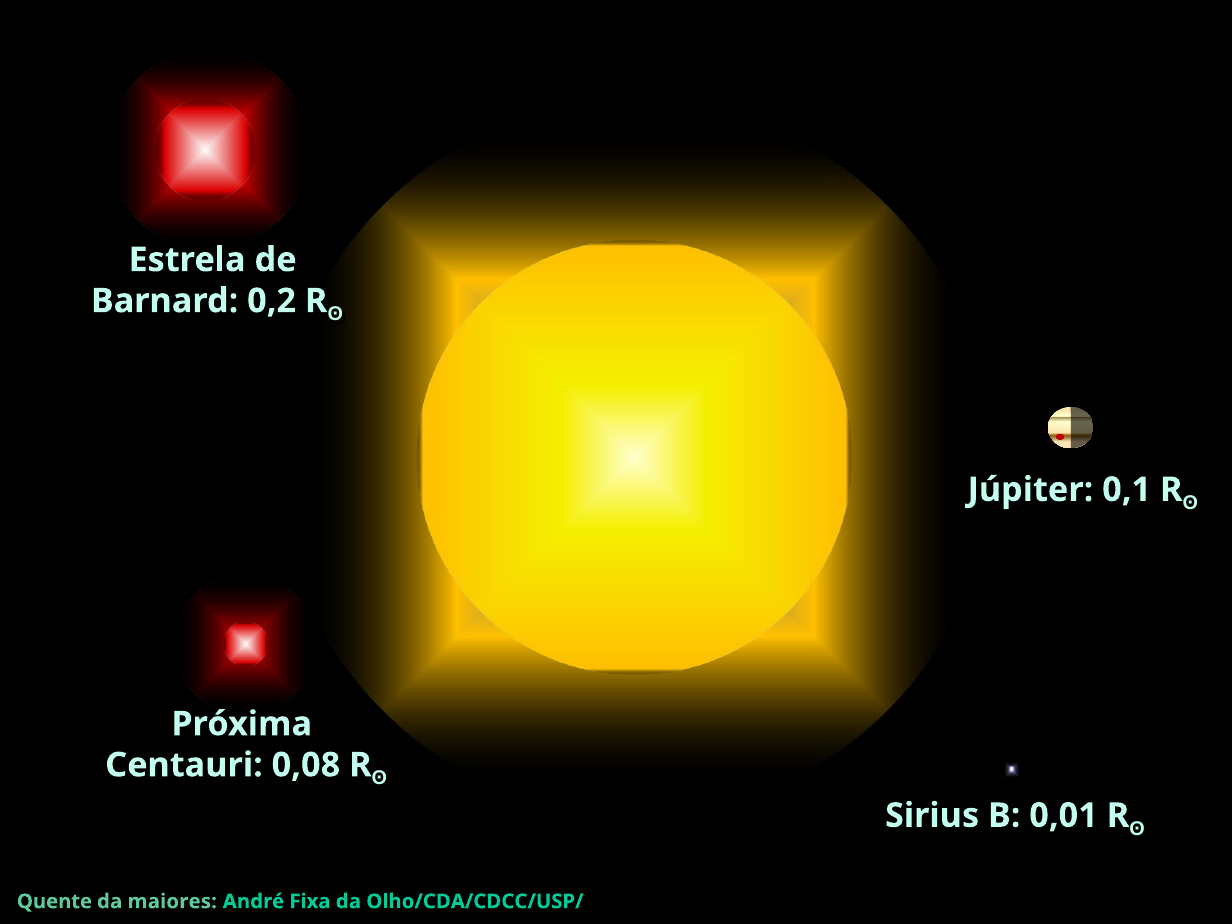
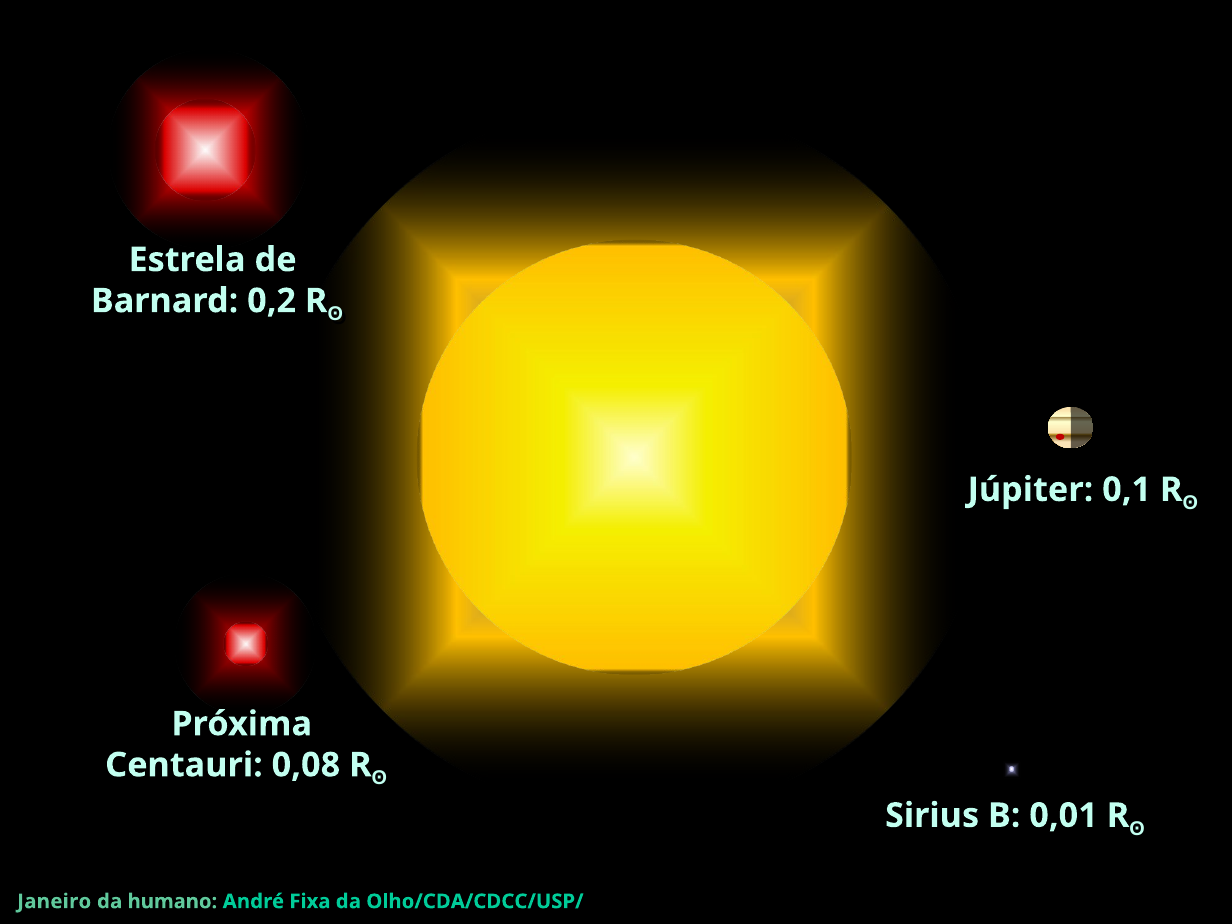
Quente: Quente -> Janeiro
maiores: maiores -> humano
